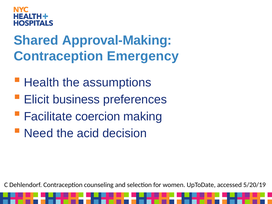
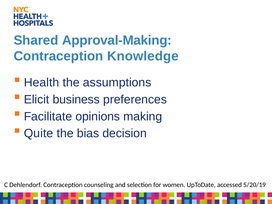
Emergency: Emergency -> Knowledge
coercion: coercion -> opinions
Need: Need -> Quite
acid: acid -> bias
